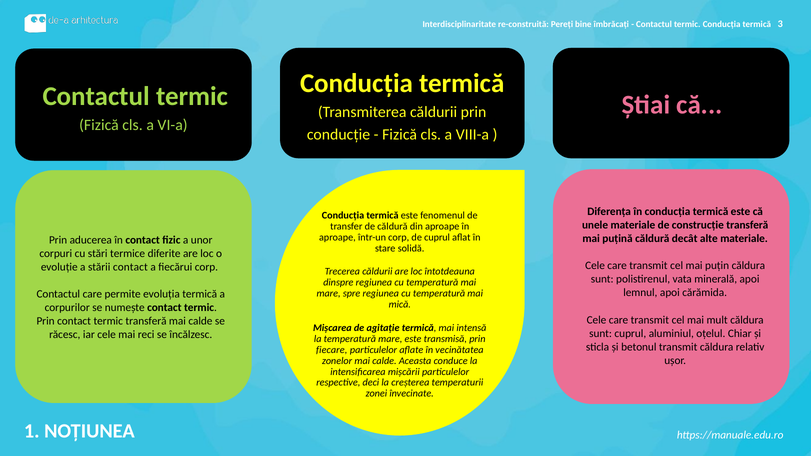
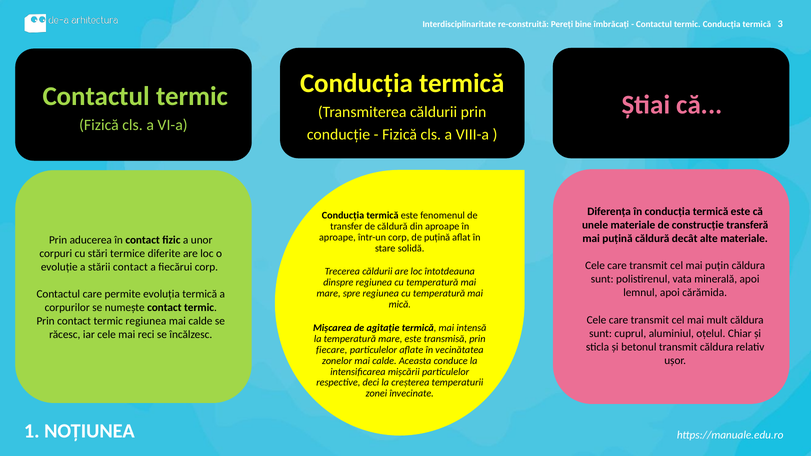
de cuprul: cuprul -> puțină
termic transferă: transferă -> regiunea
